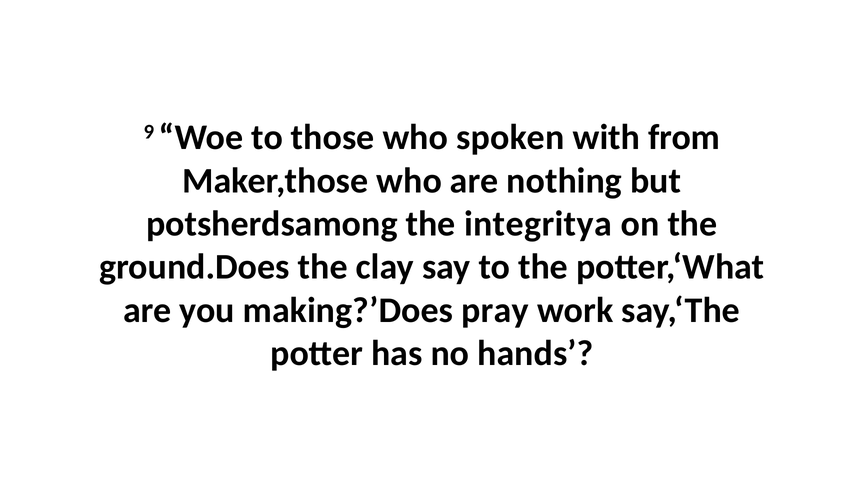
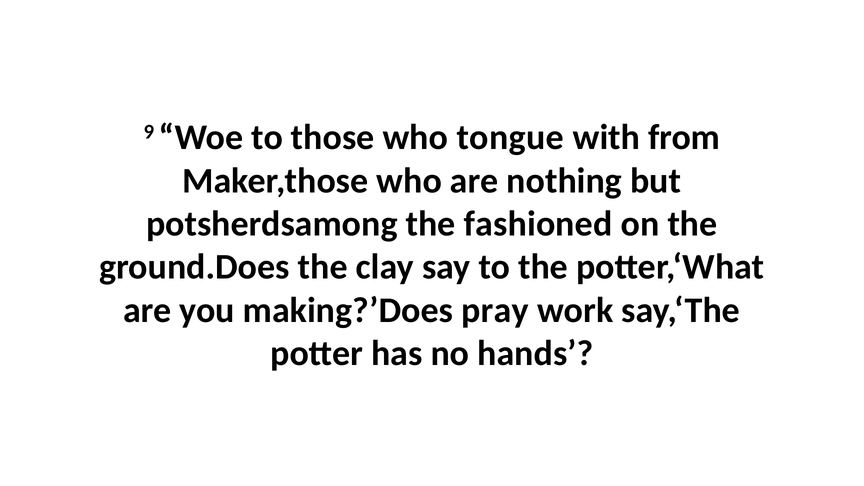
spoken: spoken -> tongue
integritya: integritya -> fashioned
